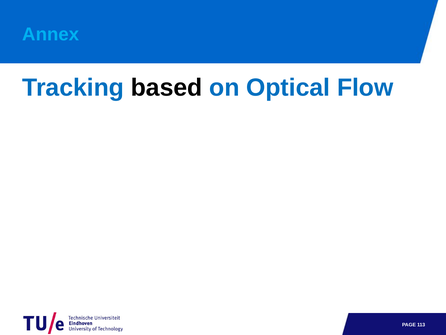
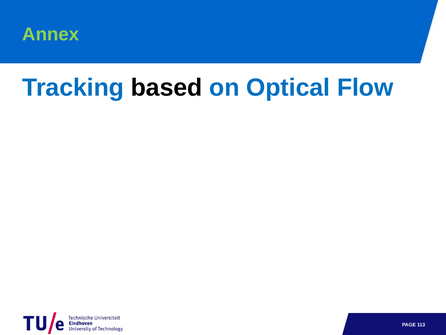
Annex colour: light blue -> light green
